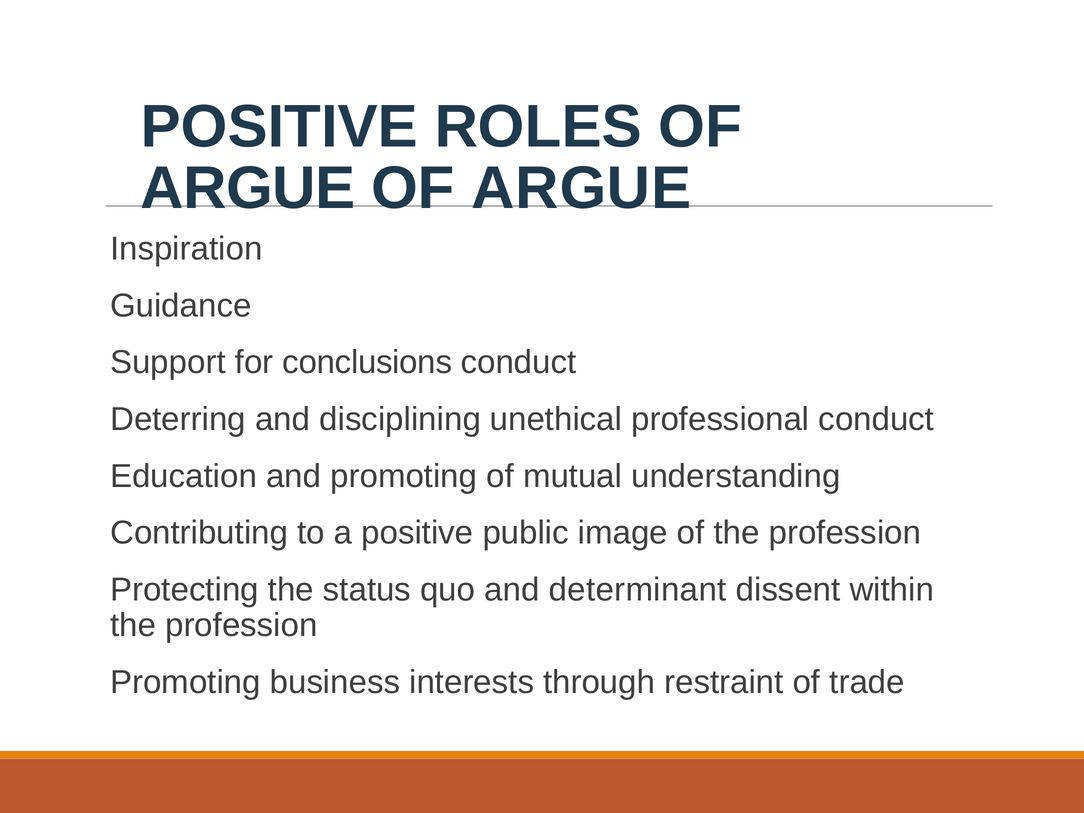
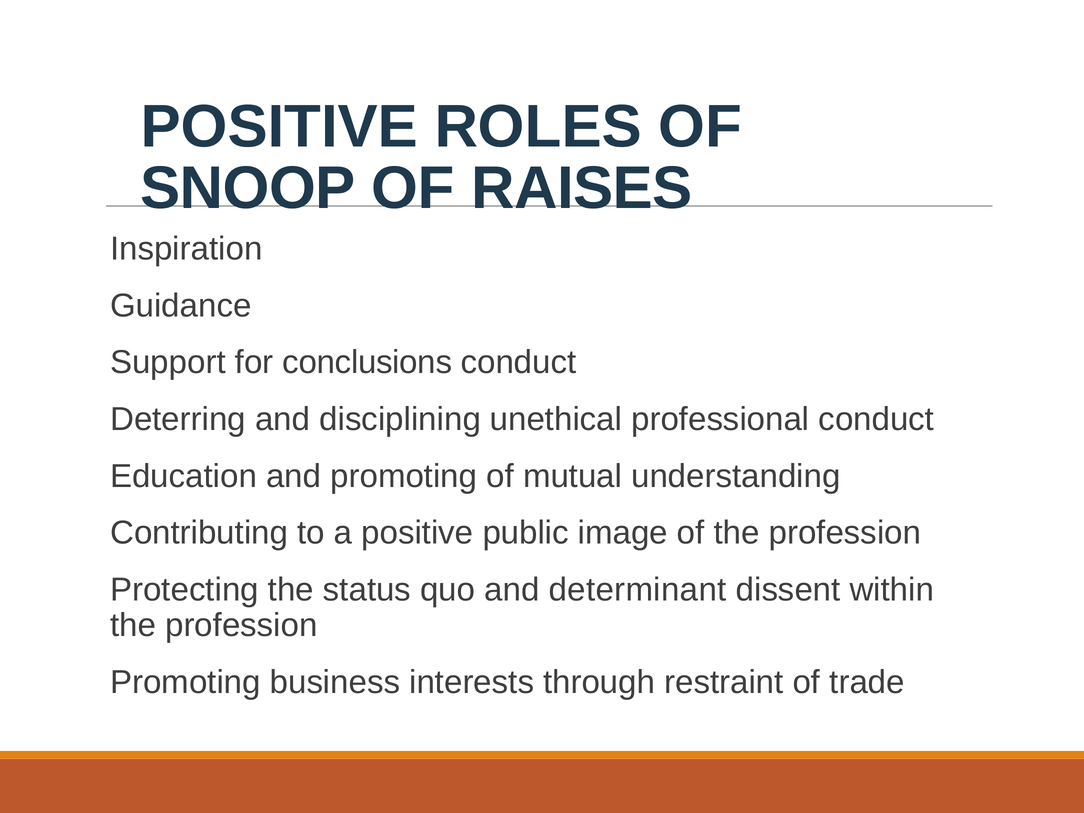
ARGUE at (248, 188): ARGUE -> SNOOP
ARGUE at (581, 188): ARGUE -> RAISES
